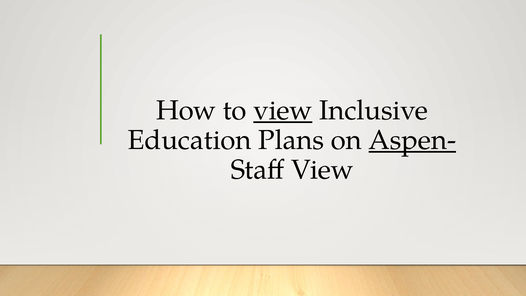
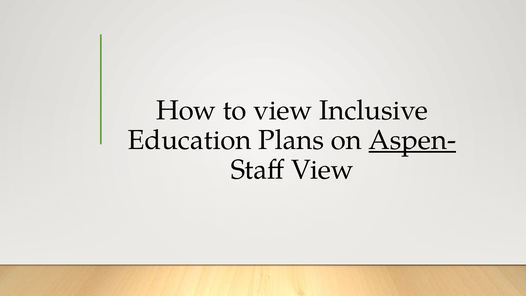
view at (283, 110) underline: present -> none
